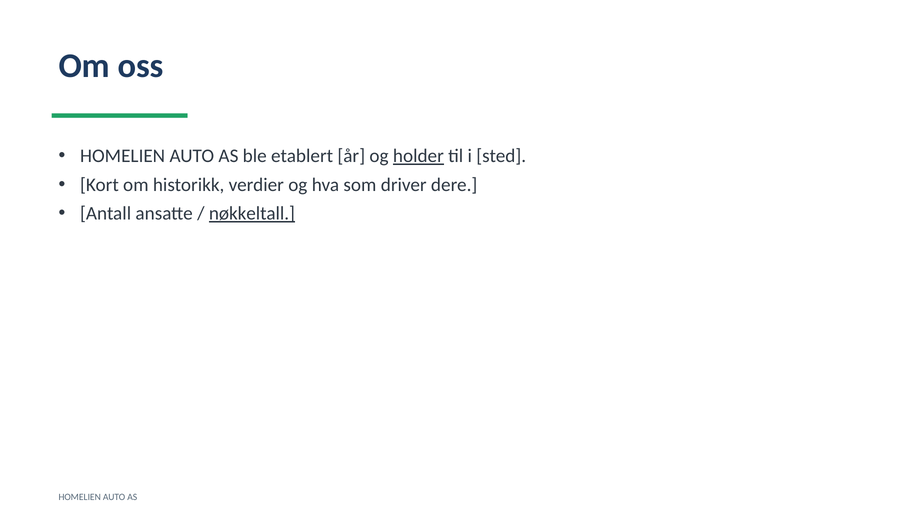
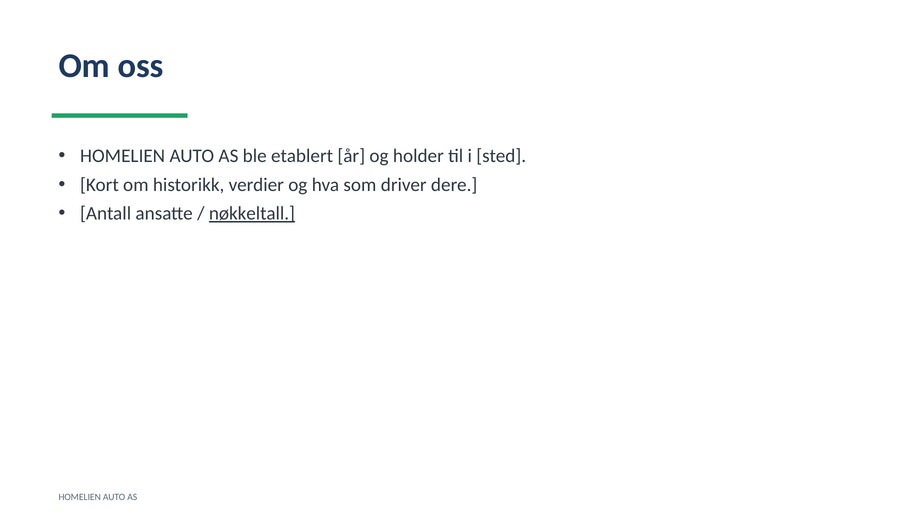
holder underline: present -> none
